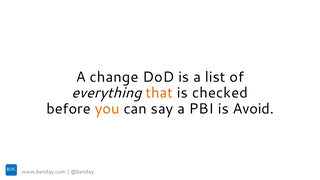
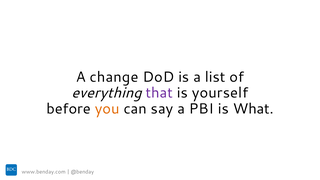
that colour: orange -> purple
checked: checked -> yourself
Avoid: Avoid -> What
